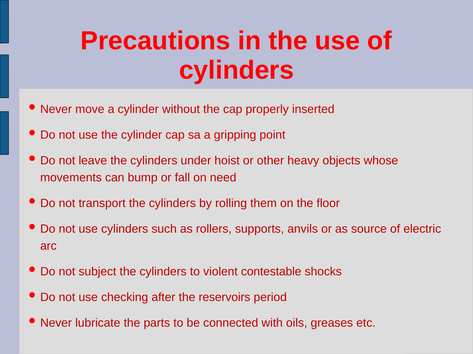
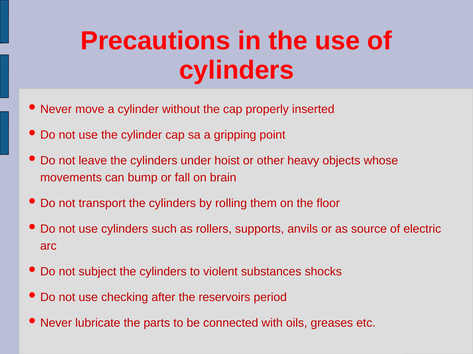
need: need -> brain
contestable: contestable -> substances
